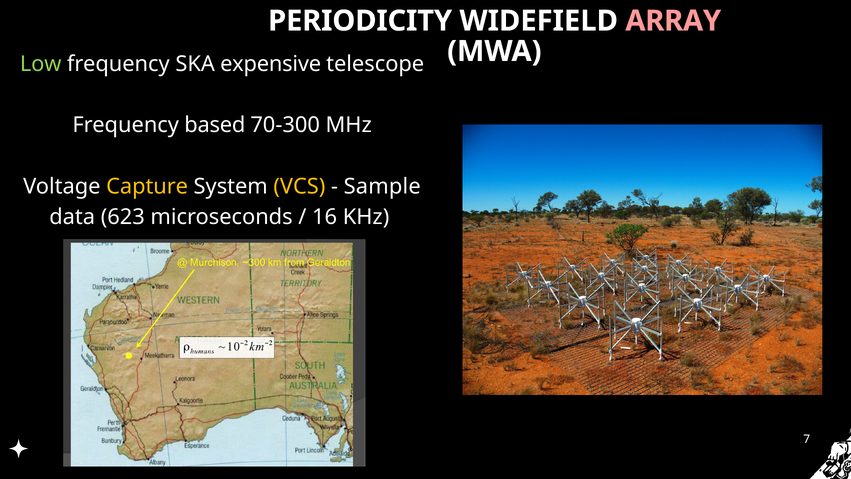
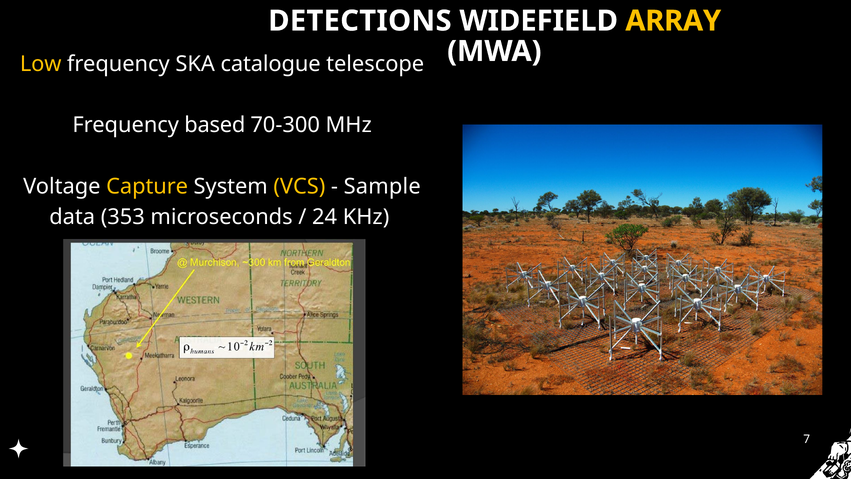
PERIODICITY: PERIODICITY -> DETECTIONS
ARRAY colour: pink -> yellow
Low colour: light green -> yellow
expensive: expensive -> catalogue
623: 623 -> 353
16: 16 -> 24
